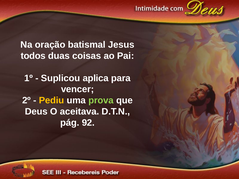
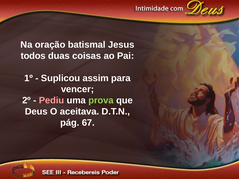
aplica: aplica -> assim
Pediu colour: yellow -> pink
92: 92 -> 67
